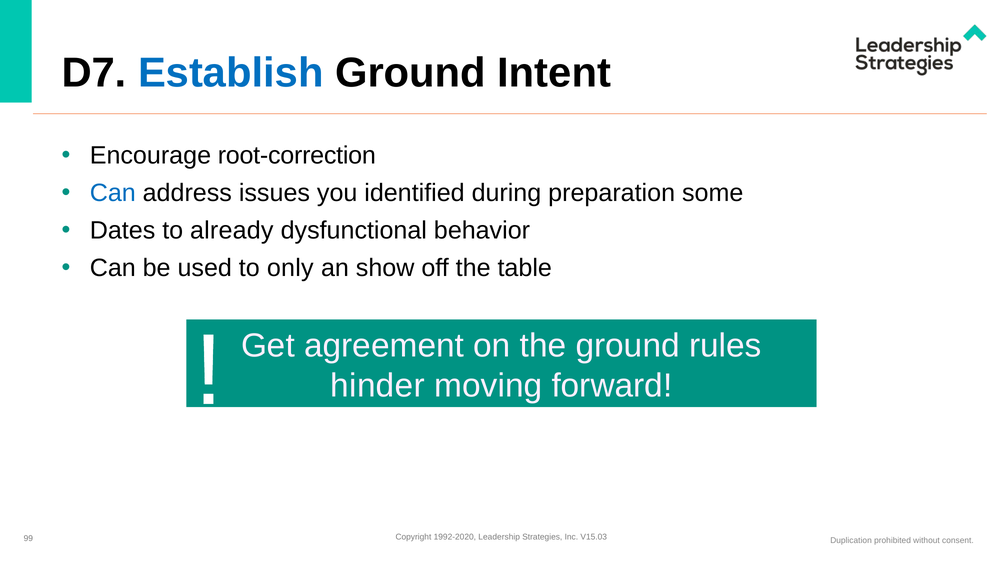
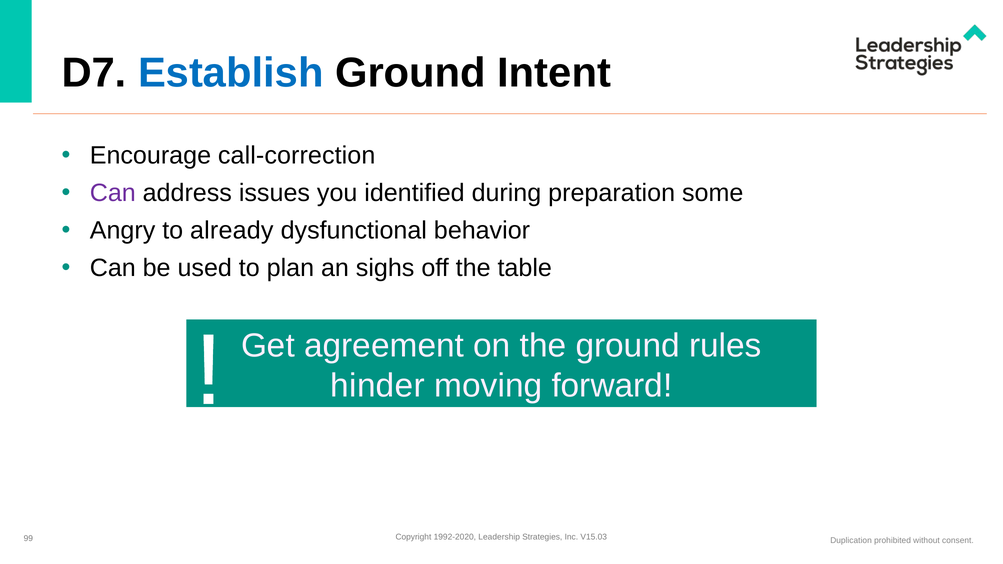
root-correction: root-correction -> call-correction
Can at (113, 193) colour: blue -> purple
Dates: Dates -> Angry
only: only -> plan
show: show -> sighs
